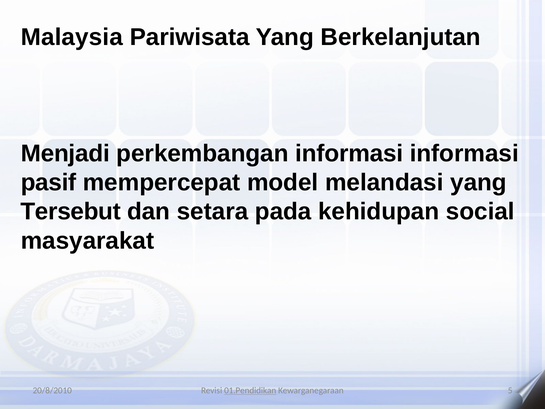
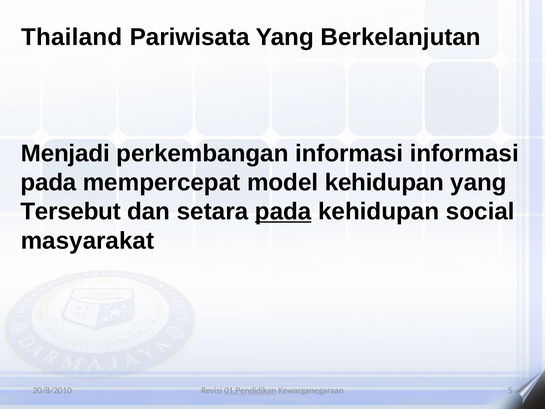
Malaysia: Malaysia -> Thailand
pasif at (49, 182): pasif -> pada
model melandasi: melandasi -> kehidupan
pada at (283, 212) underline: none -> present
